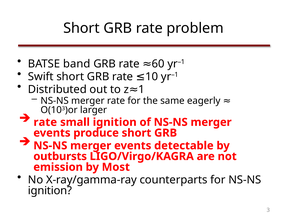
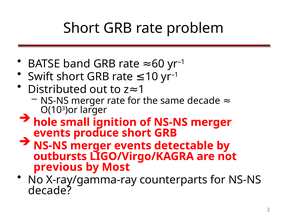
same eagerly: eagerly -> decade
rate at (45, 122): rate -> hole
emission: emission -> previous
ignition at (50, 191): ignition -> decade
